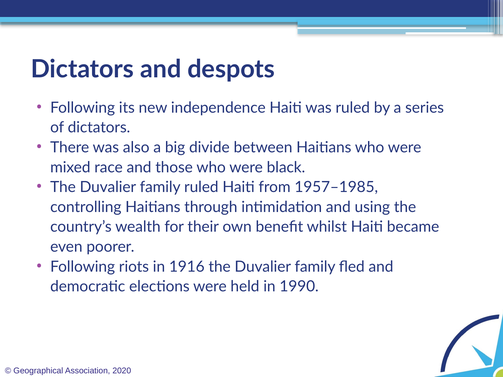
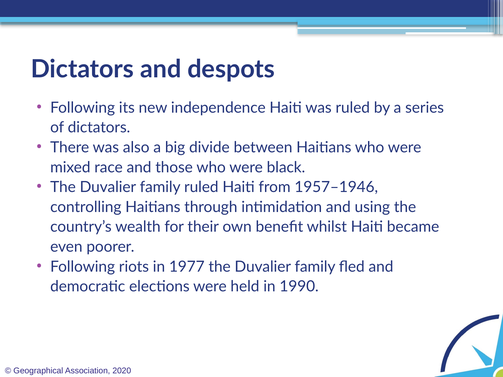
1957–1985: 1957–1985 -> 1957–1946
1916: 1916 -> 1977
